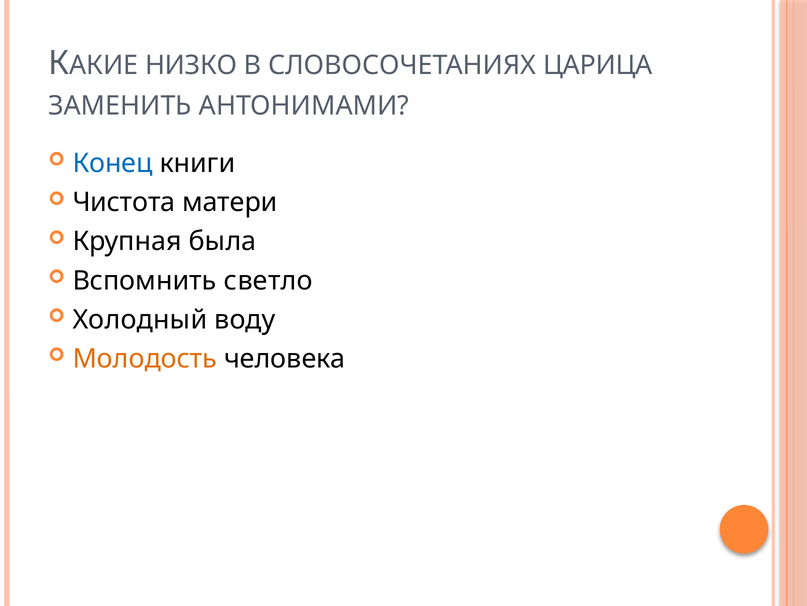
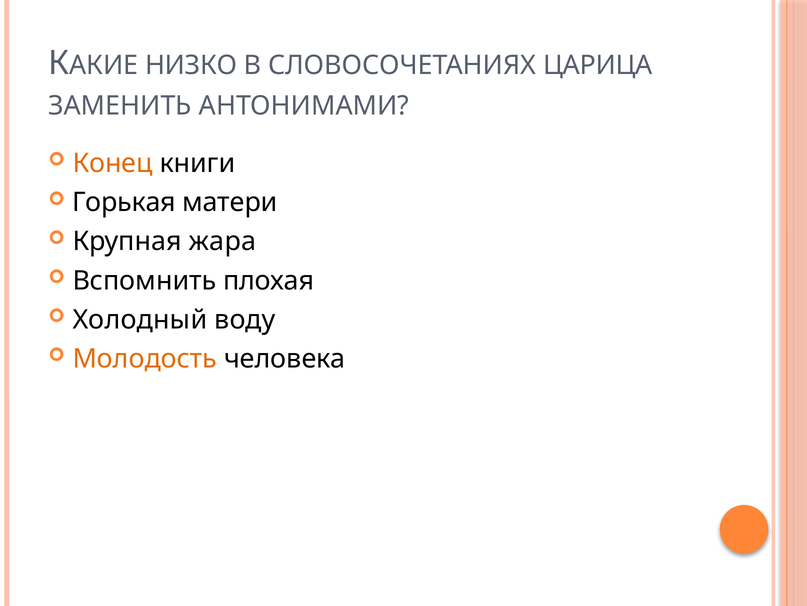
Конец colour: blue -> orange
Чистота: Чистота -> Горькая
была: была -> жара
светло: светло -> плохая
